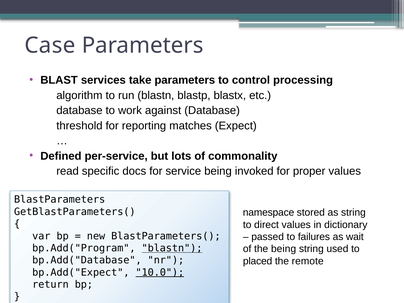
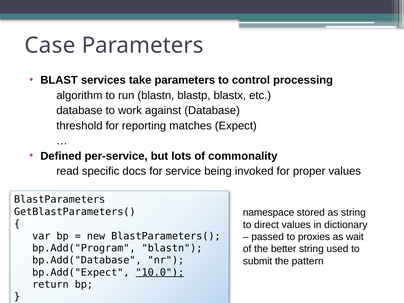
failures: failures -> proxies
blastn at (172, 248) underline: present -> none
the being: being -> better
placed: placed -> submit
remote: remote -> pattern
